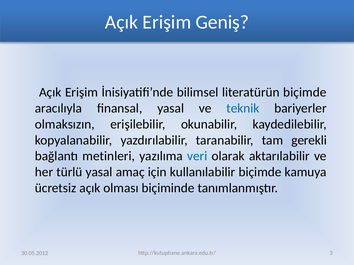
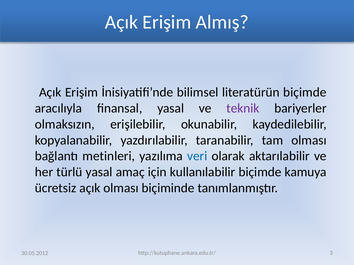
Geniş: Geniş -> Almış
teknik colour: blue -> purple
tam gerekli: gerekli -> olması
